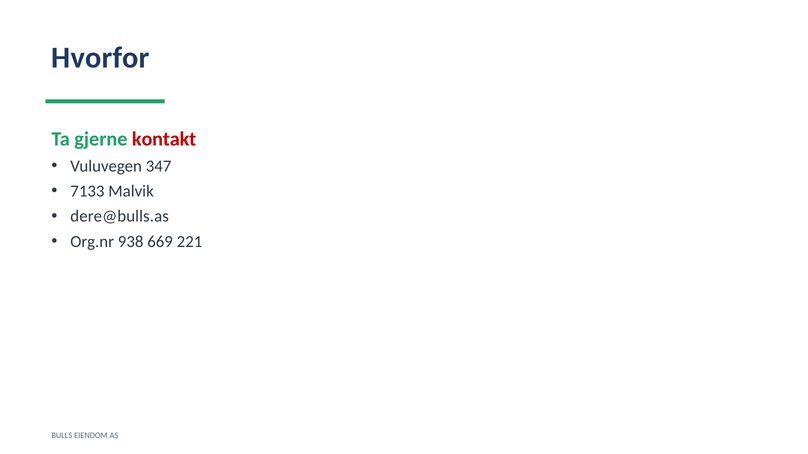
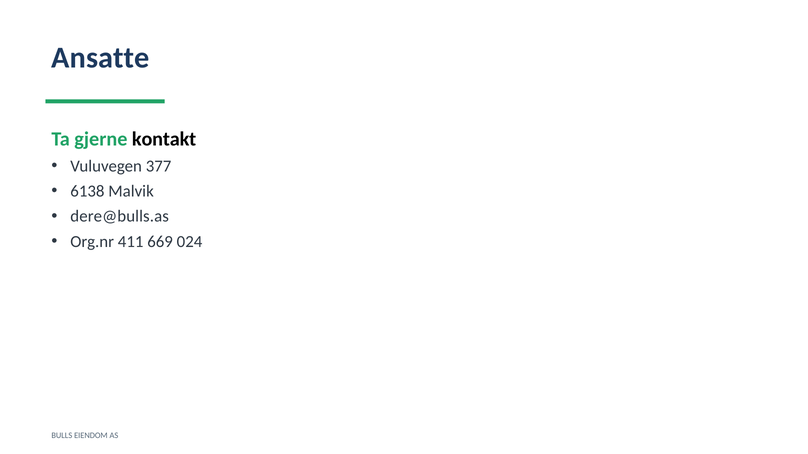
Hvorfor: Hvorfor -> Ansatte
kontakt colour: red -> black
347: 347 -> 377
7133: 7133 -> 6138
938: 938 -> 411
221: 221 -> 024
